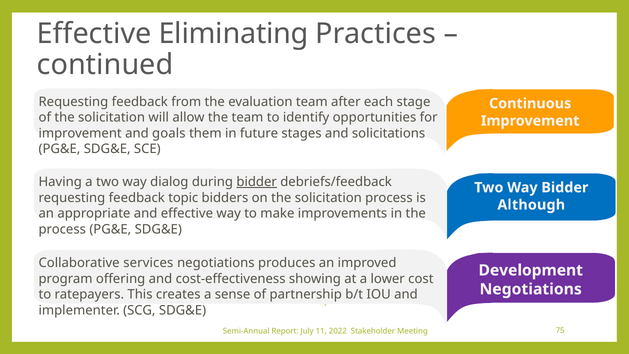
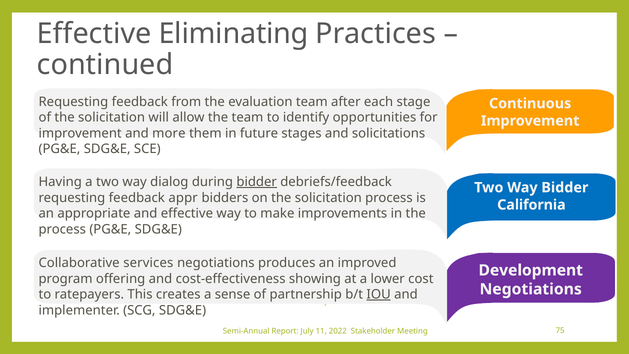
goals: goals -> more
topic: topic -> appr
Although: Although -> California
IOU underline: none -> present
